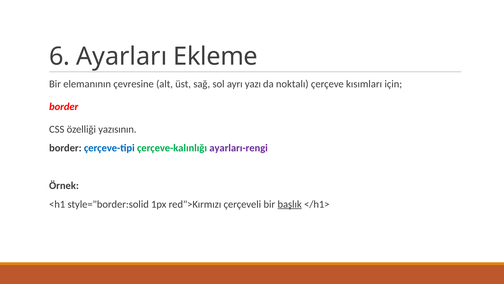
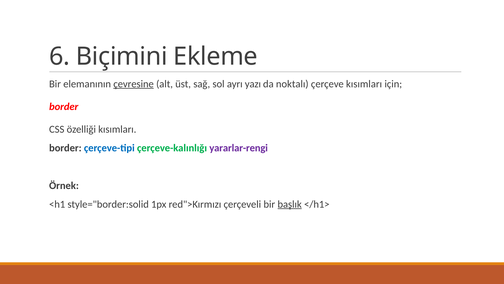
Ayarları: Ayarları -> Biçimini
çevresine underline: none -> present
özelliği yazısının: yazısının -> kısımları
ayarları-rengi: ayarları-rengi -> yararlar-rengi
